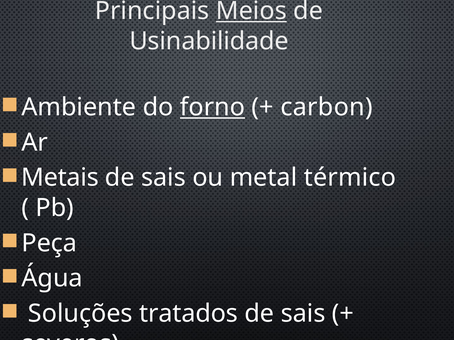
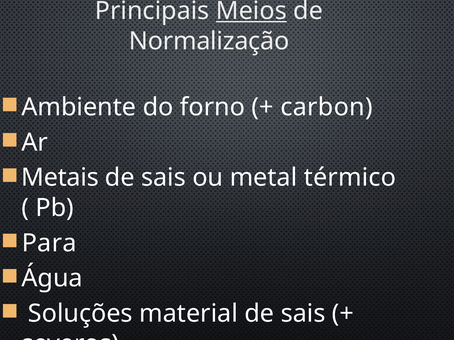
Usinabilidade: Usinabilidade -> Normalização
forno underline: present -> none
Peça: Peça -> Para
tratados: tratados -> material
